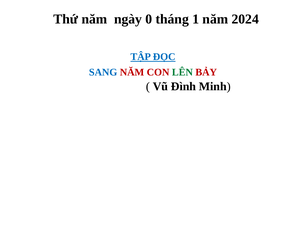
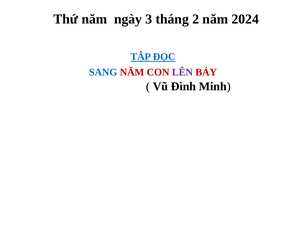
0: 0 -> 3
1: 1 -> 2
LÊN colour: green -> purple
